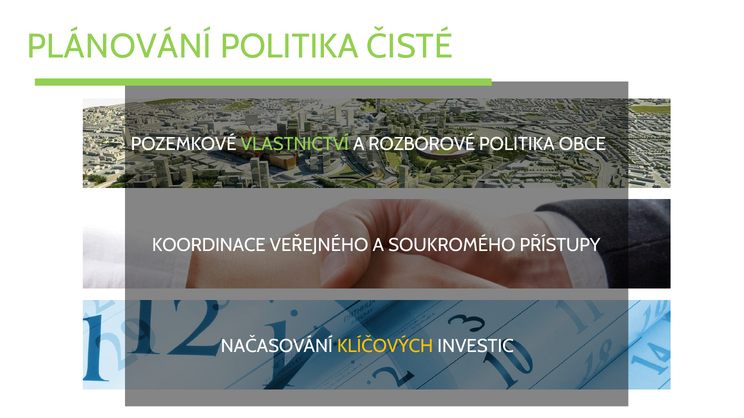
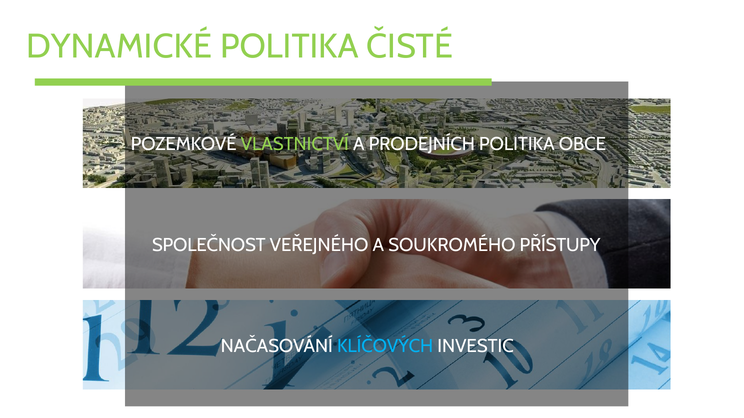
PLÁNOVÁNÍ: PLÁNOVÁNÍ -> DYNAMICKÉ
ROZBOROVÉ: ROZBOROVÉ -> PRODEJNÍCH
KOORDINACE: KOORDINACE -> SPOLEČNOST
KLÍČOVÝCH colour: yellow -> light blue
